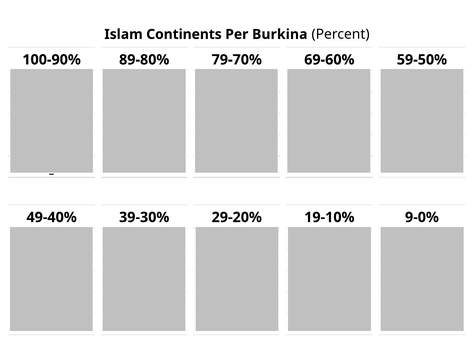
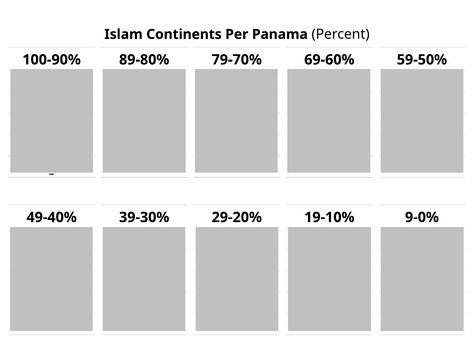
Per Burkina: Burkina -> Panama
